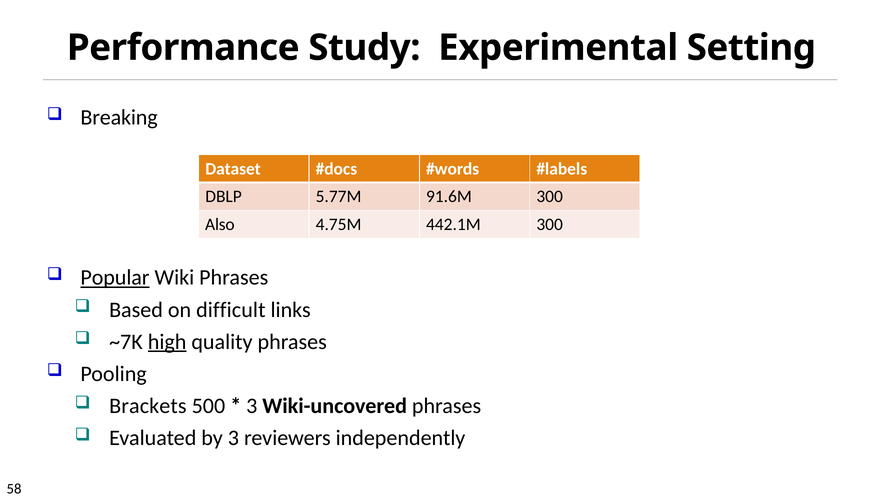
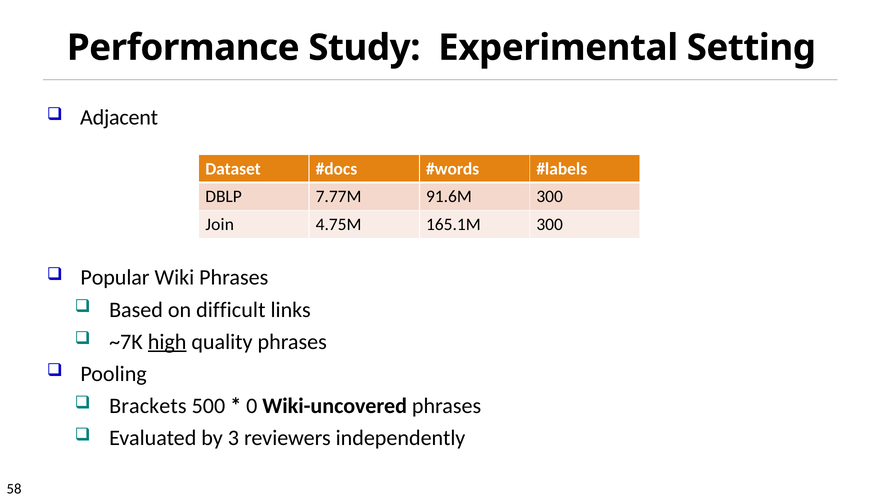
Breaking: Breaking -> Adjacent
5.77M: 5.77M -> 7.77M
Also: Also -> Join
442.1M: 442.1M -> 165.1M
Popular underline: present -> none
3 at (252, 406): 3 -> 0
